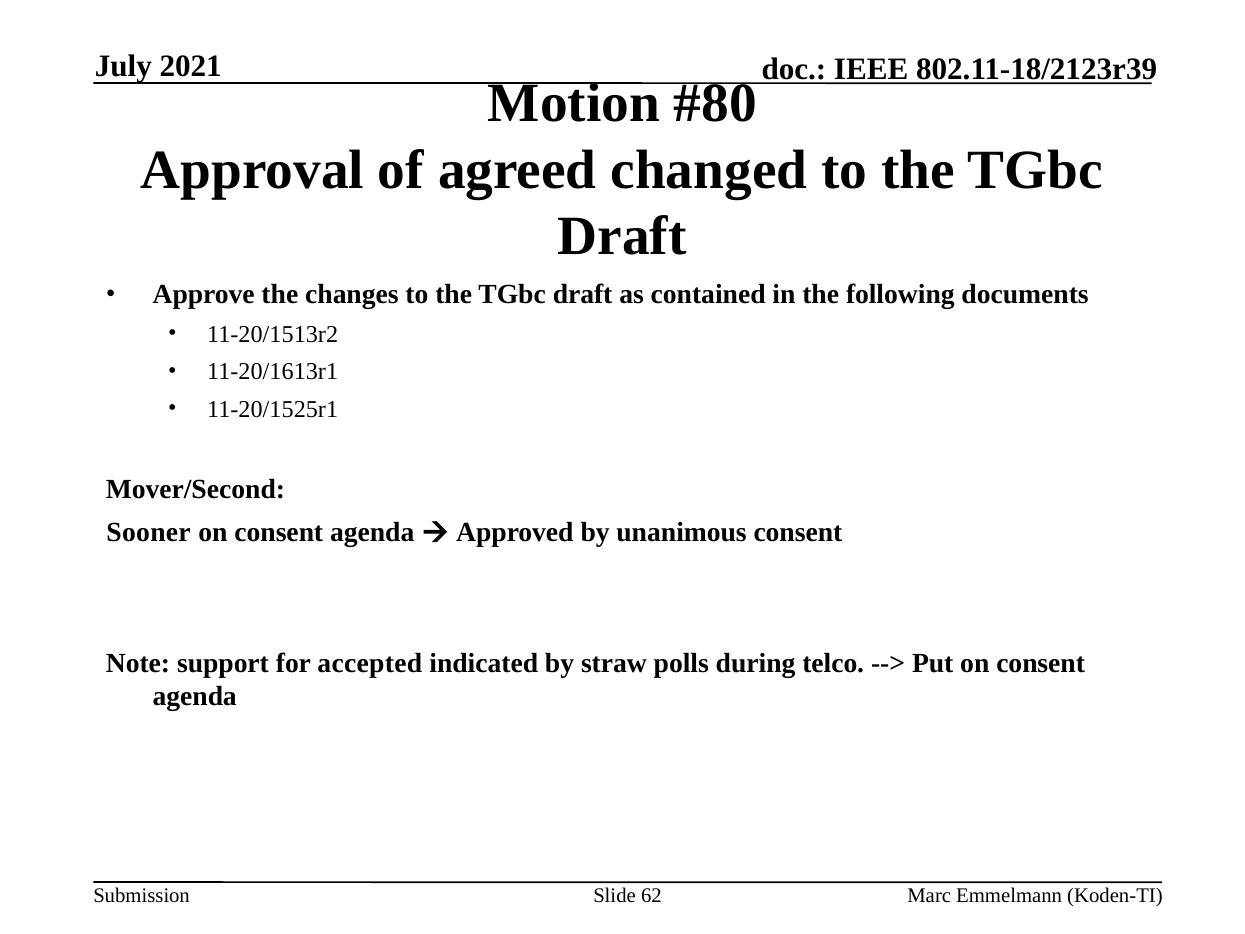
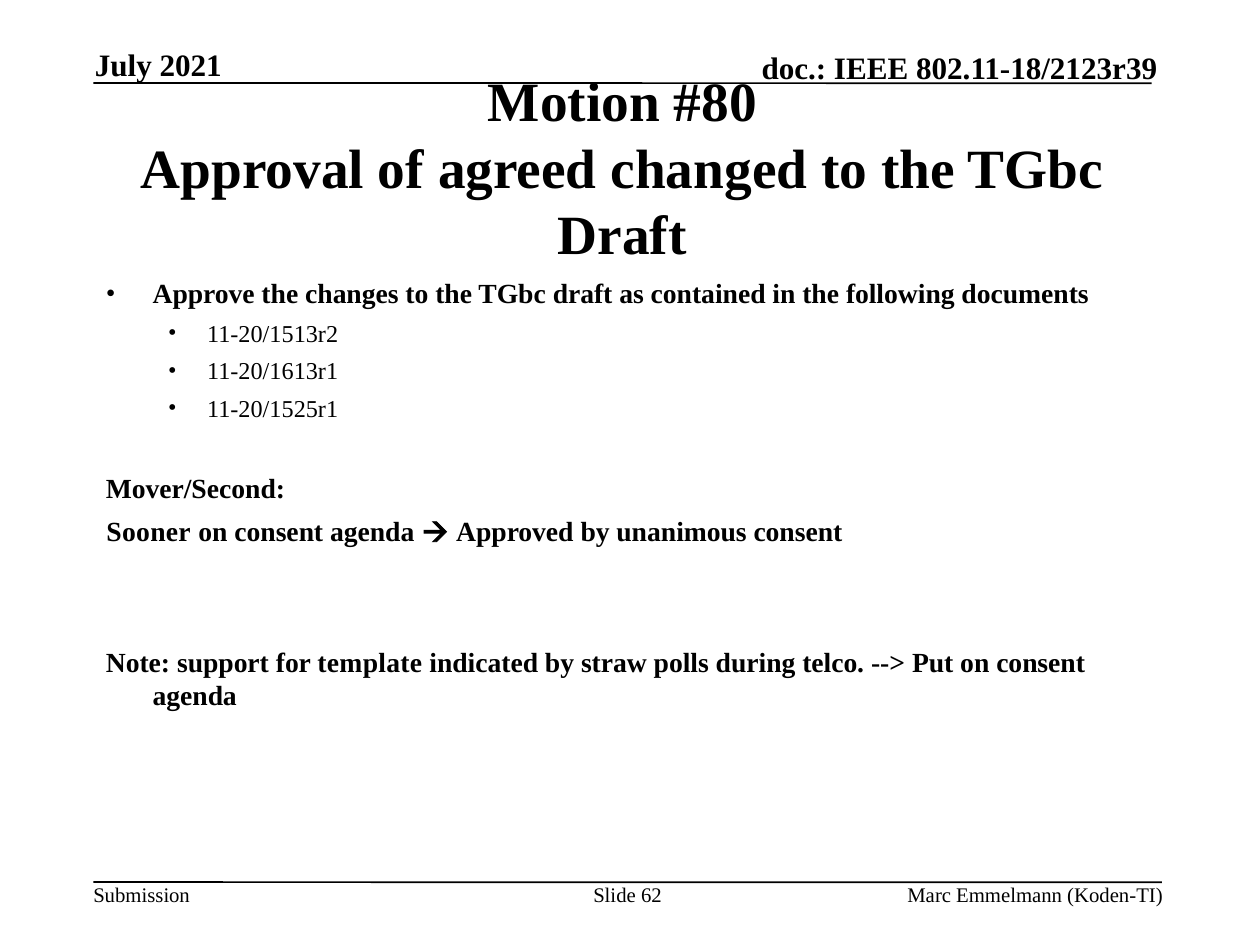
accepted: accepted -> template
